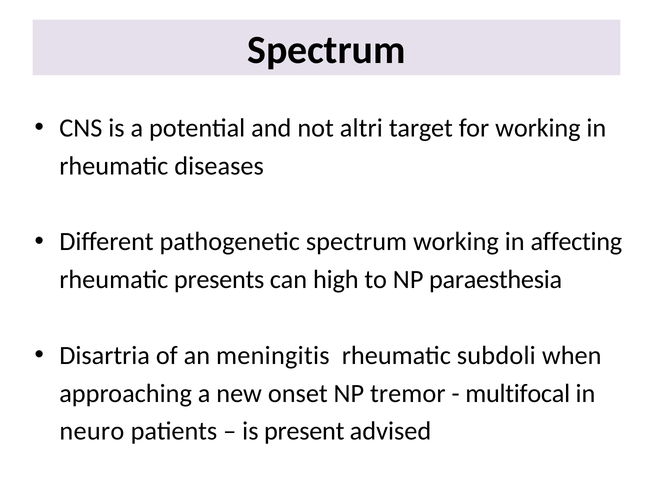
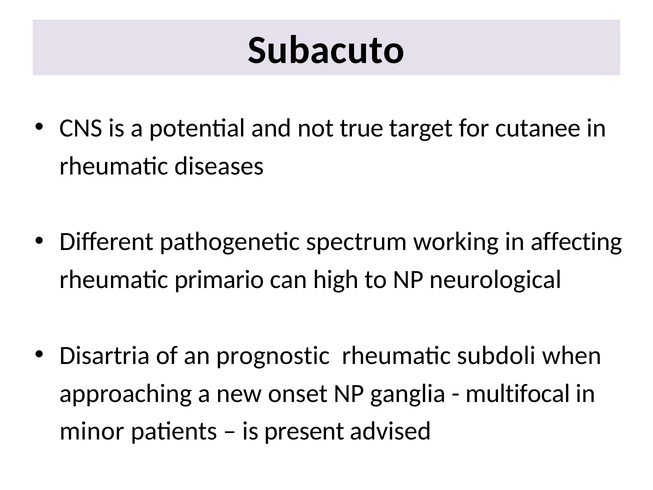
Spectrum at (326, 50): Spectrum -> Subacuto
altri: altri -> true
for working: working -> cutanee
presents: presents -> primario
paraesthesia: paraesthesia -> neurological
meningitis: meningitis -> prognostic
tremor: tremor -> ganglia
neuro: neuro -> minor
